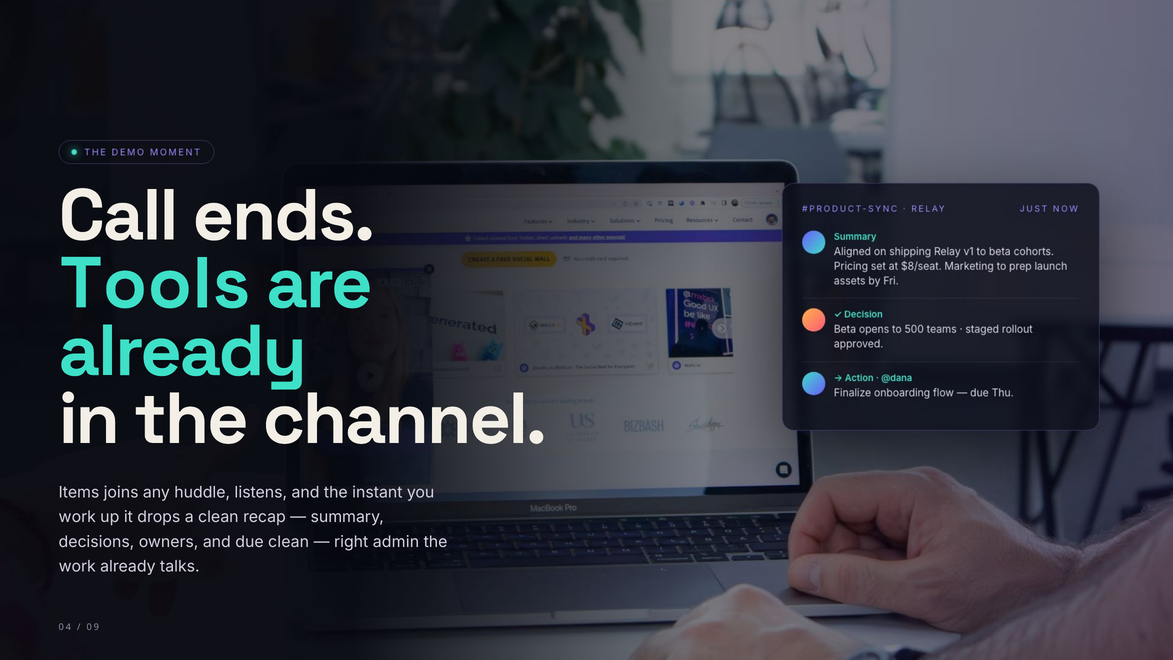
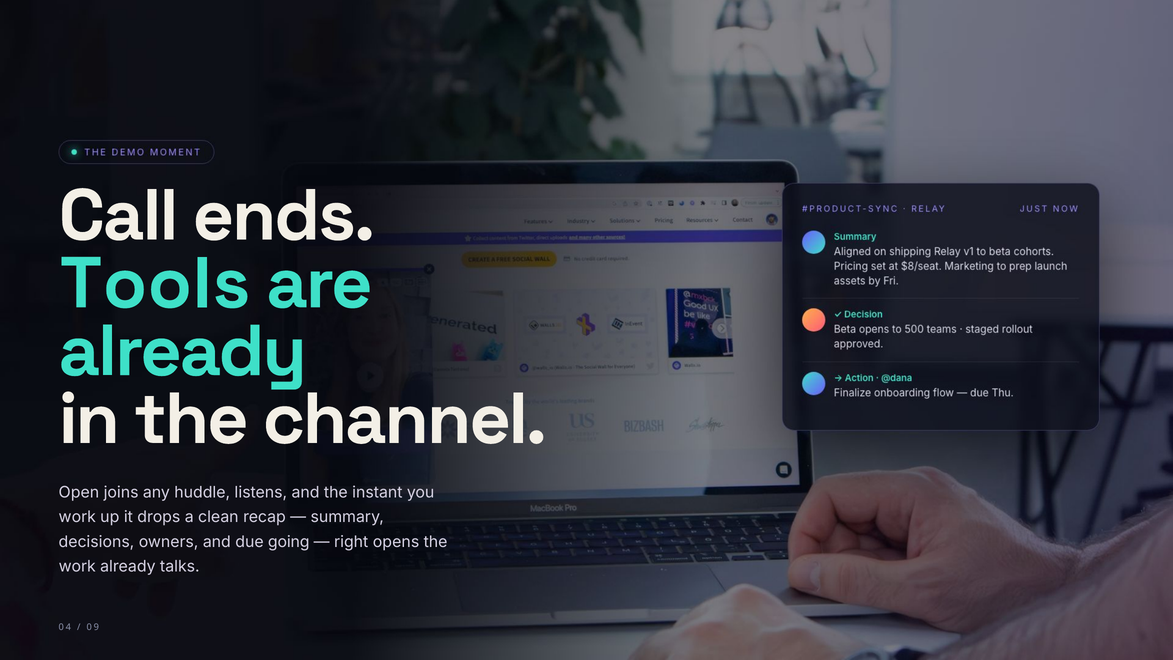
Items: Items -> Open
due clean: clean -> going
admin: admin -> opens
